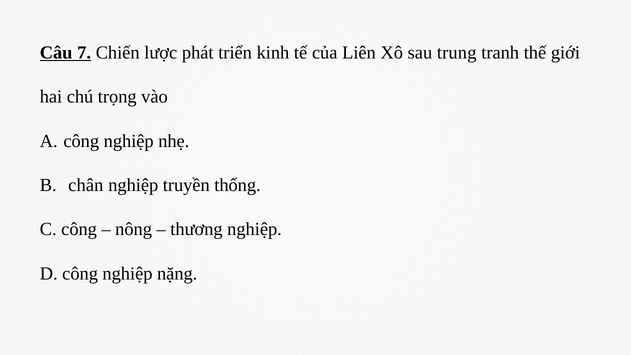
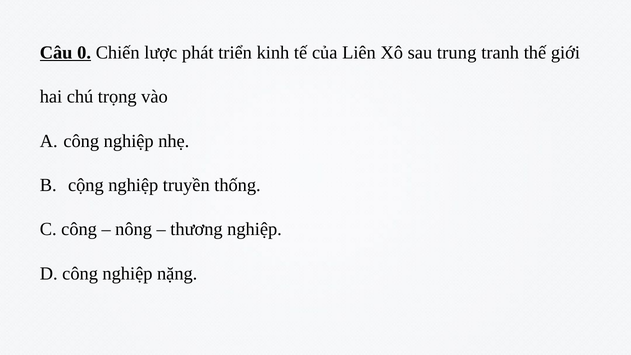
7: 7 -> 0
chân: chân -> cộng
